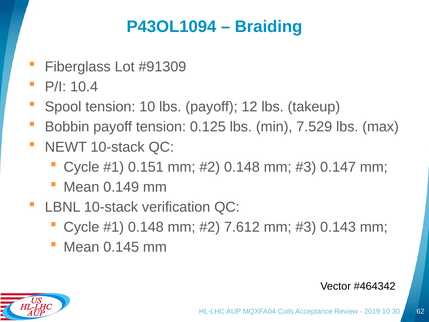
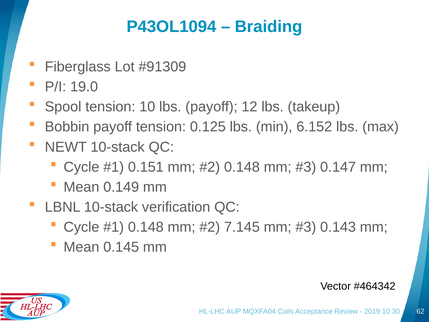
10.4: 10.4 -> 19.0
7.529: 7.529 -> 6.152
7.612: 7.612 -> 7.145
